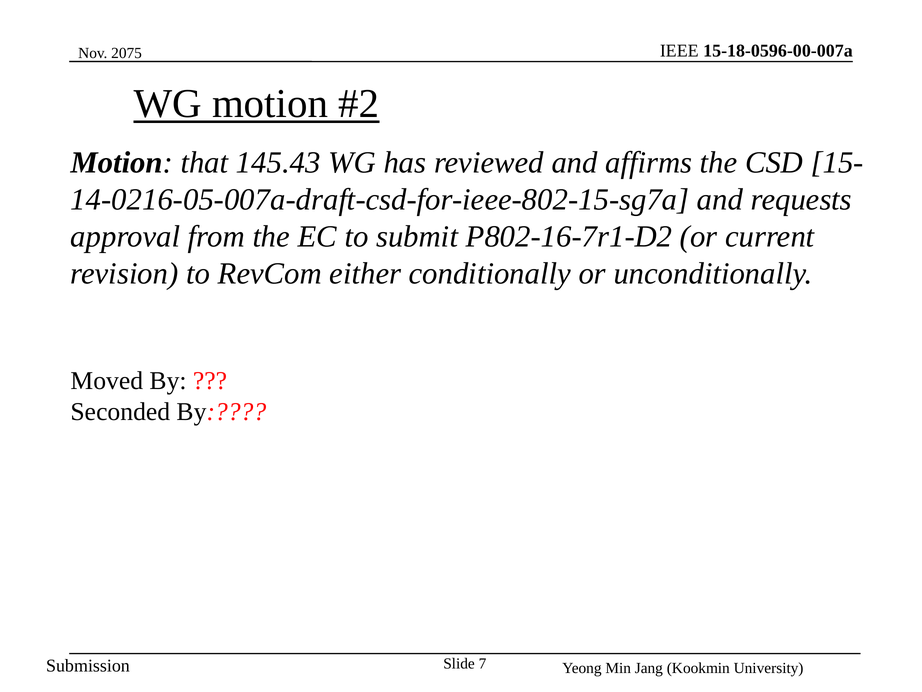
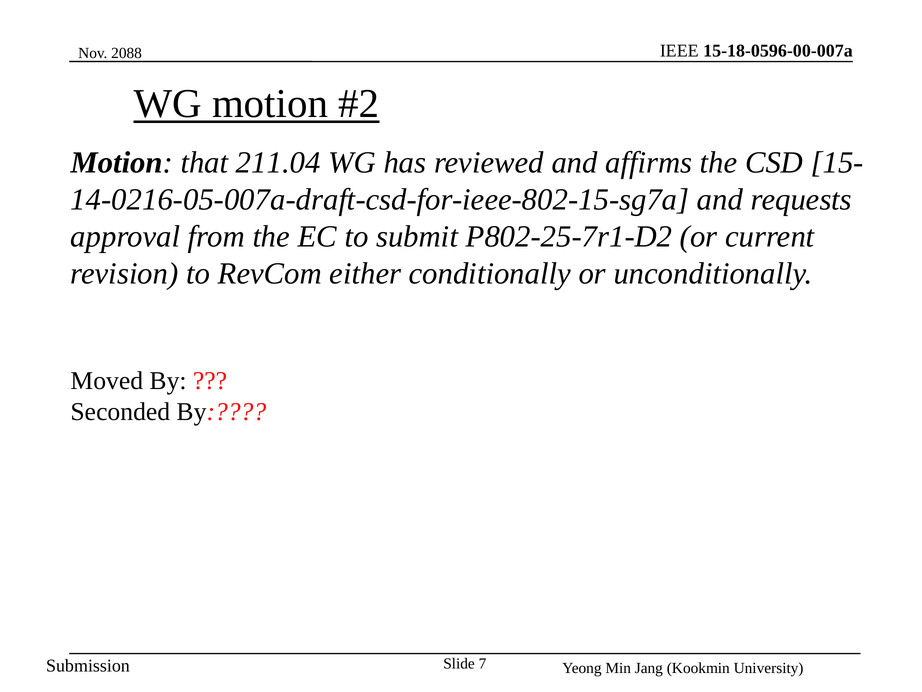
2075: 2075 -> 2088
145.43: 145.43 -> 211.04
P802-16-7r1-D2: P802-16-7r1-D2 -> P802-25-7r1-D2
